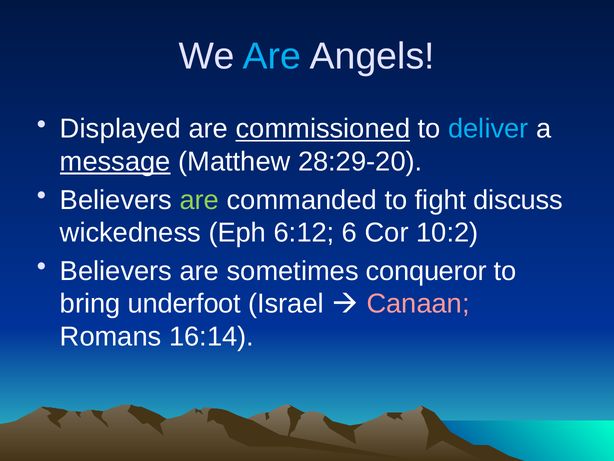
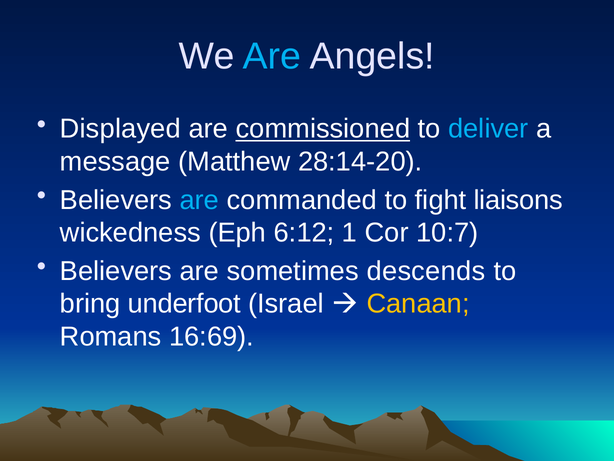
message underline: present -> none
28:29-20: 28:29-20 -> 28:14-20
are at (199, 200) colour: light green -> light blue
discuss: discuss -> liaisons
6: 6 -> 1
10:2: 10:2 -> 10:7
conqueror: conqueror -> descends
Canaan colour: pink -> yellow
16:14: 16:14 -> 16:69
